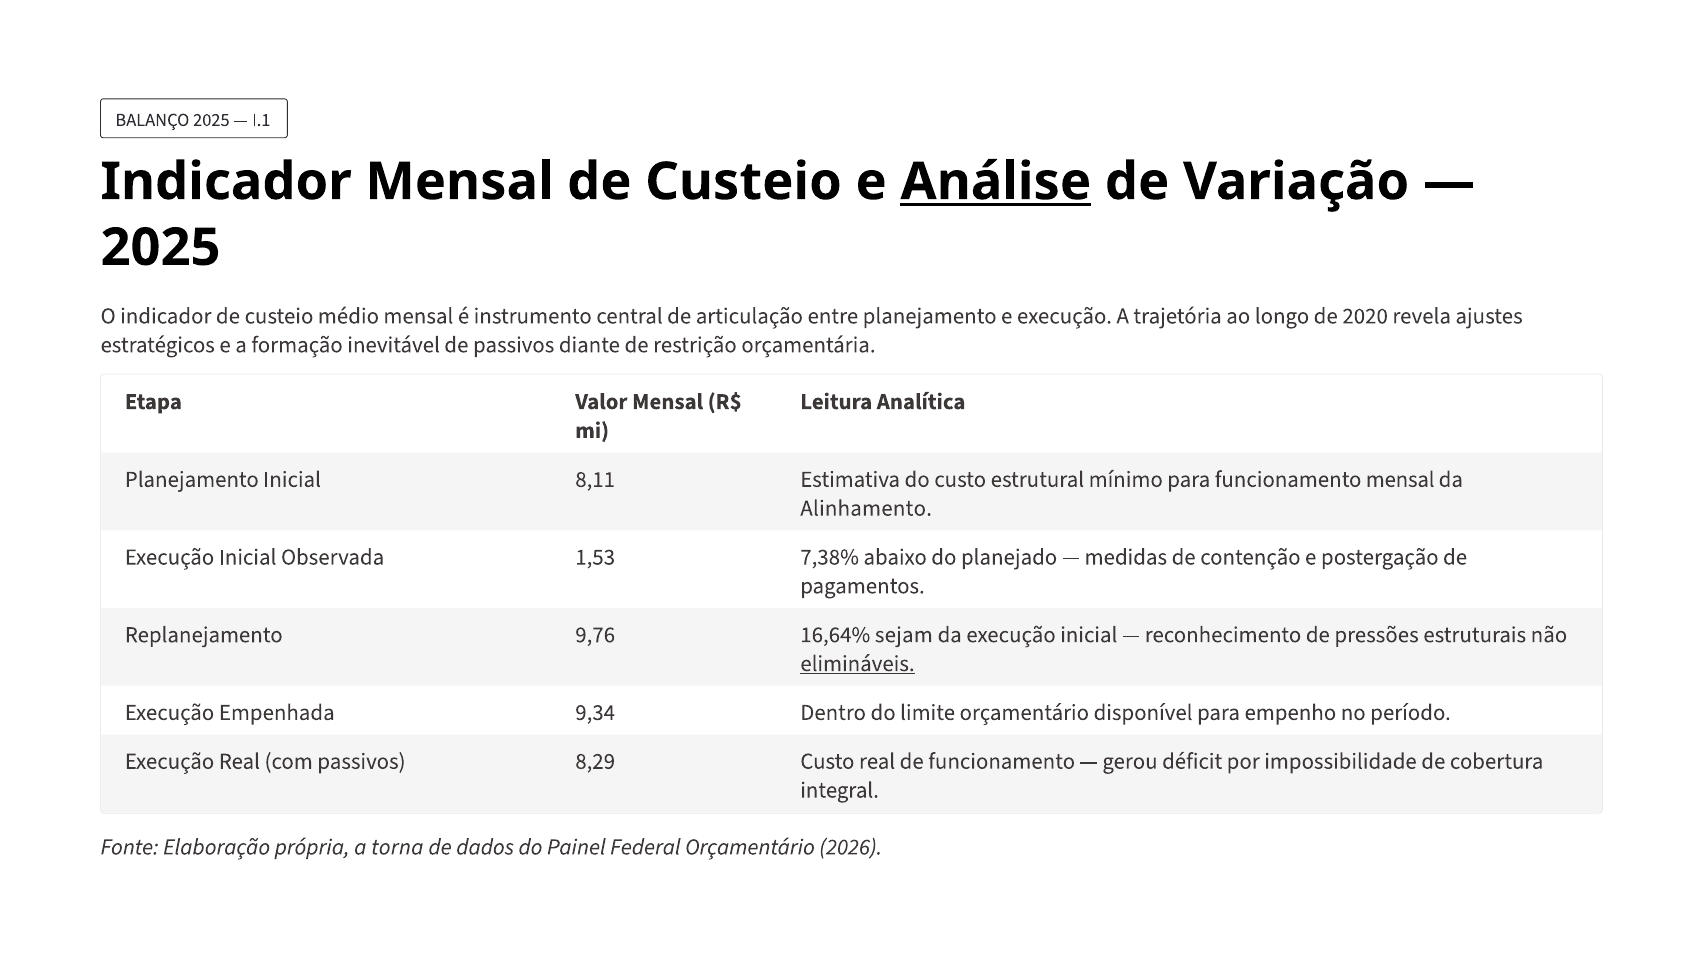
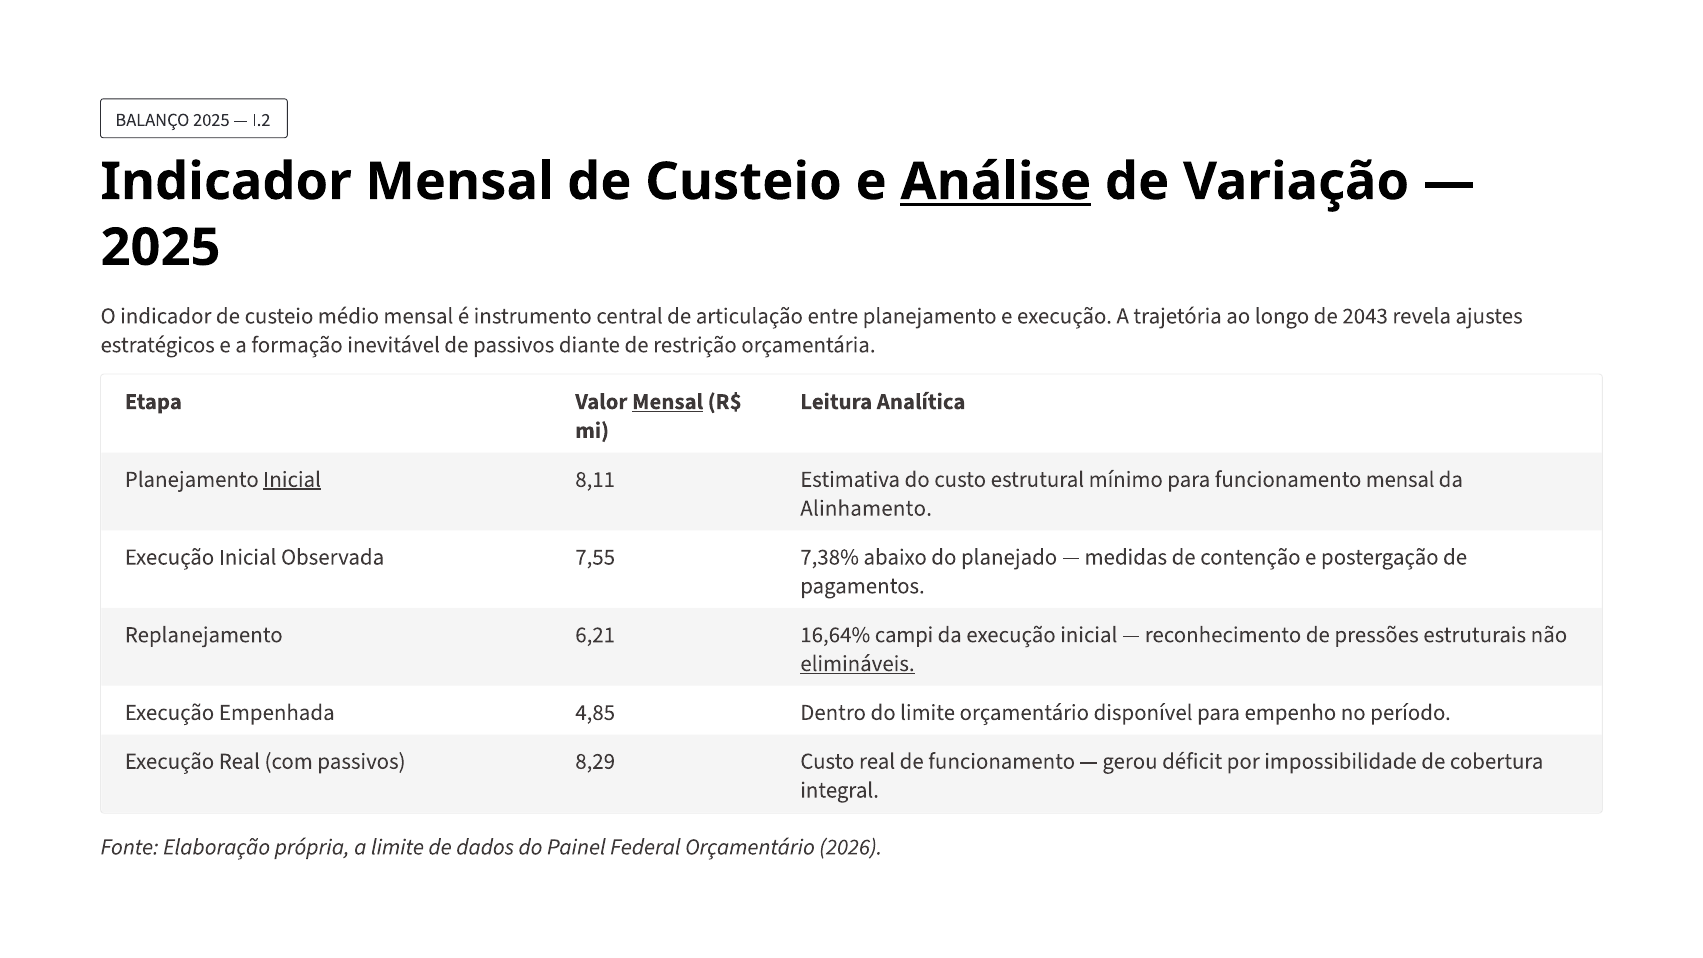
I.1: I.1 -> I.2
2020: 2020 -> 2043
Mensal at (668, 402) underline: none -> present
Inicial at (292, 479) underline: none -> present
1,53: 1,53 -> 7,55
9,76: 9,76 -> 6,21
sejam: sejam -> campi
9,34: 9,34 -> 4,85
a torna: torna -> limite
